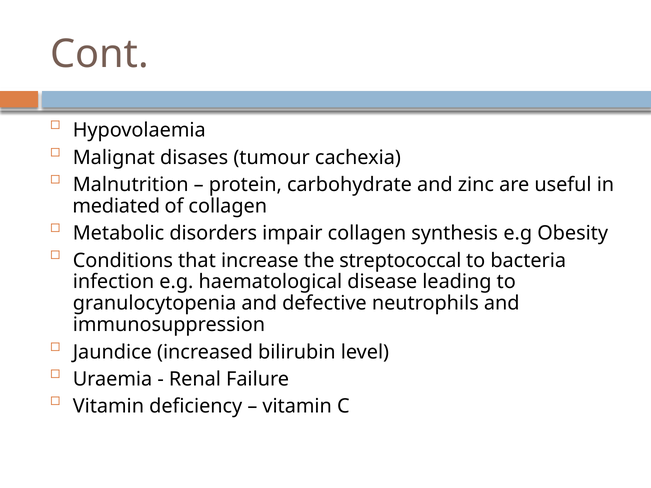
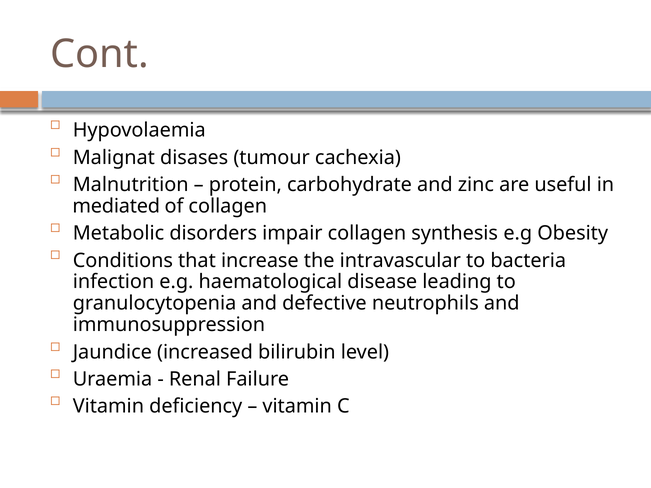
streptococcal: streptococcal -> intravascular
